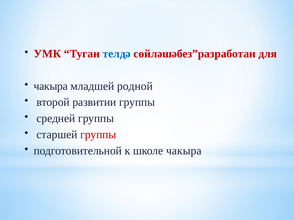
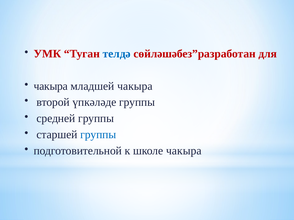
младшей родной: родной -> чакыра
развитии: развитии -> үпкәләде
группы at (98, 135) colour: red -> blue
